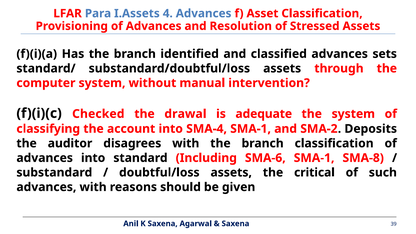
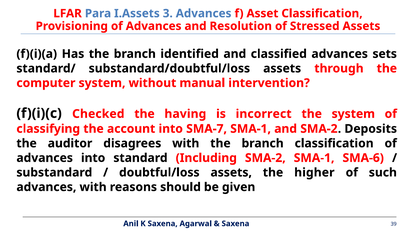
4: 4 -> 3
drawal: drawal -> having
adequate: adequate -> incorrect
SMA-4: SMA-4 -> SMA-7
Including SMA-6: SMA-6 -> SMA-2
SMA-8: SMA-8 -> SMA-6
critical: critical -> higher
